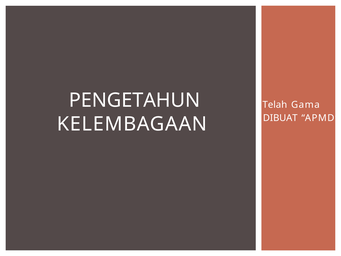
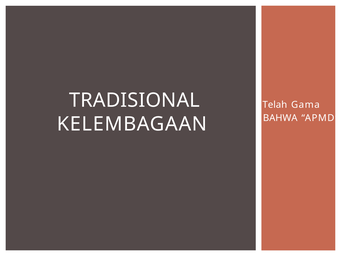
PENGETAHUN: PENGETAHUN -> TRADISIONAL
DIBUAT: DIBUAT -> BAHWA
